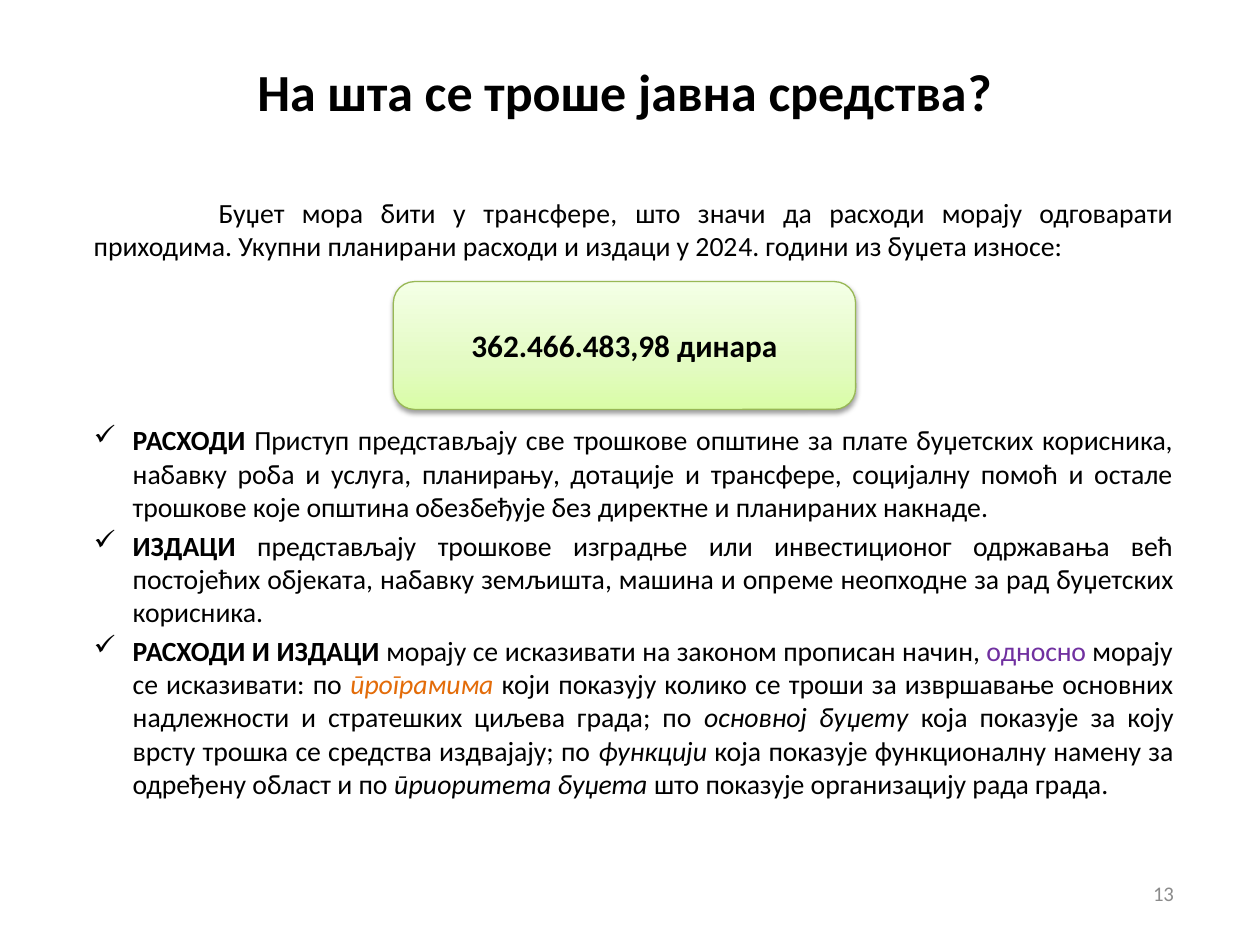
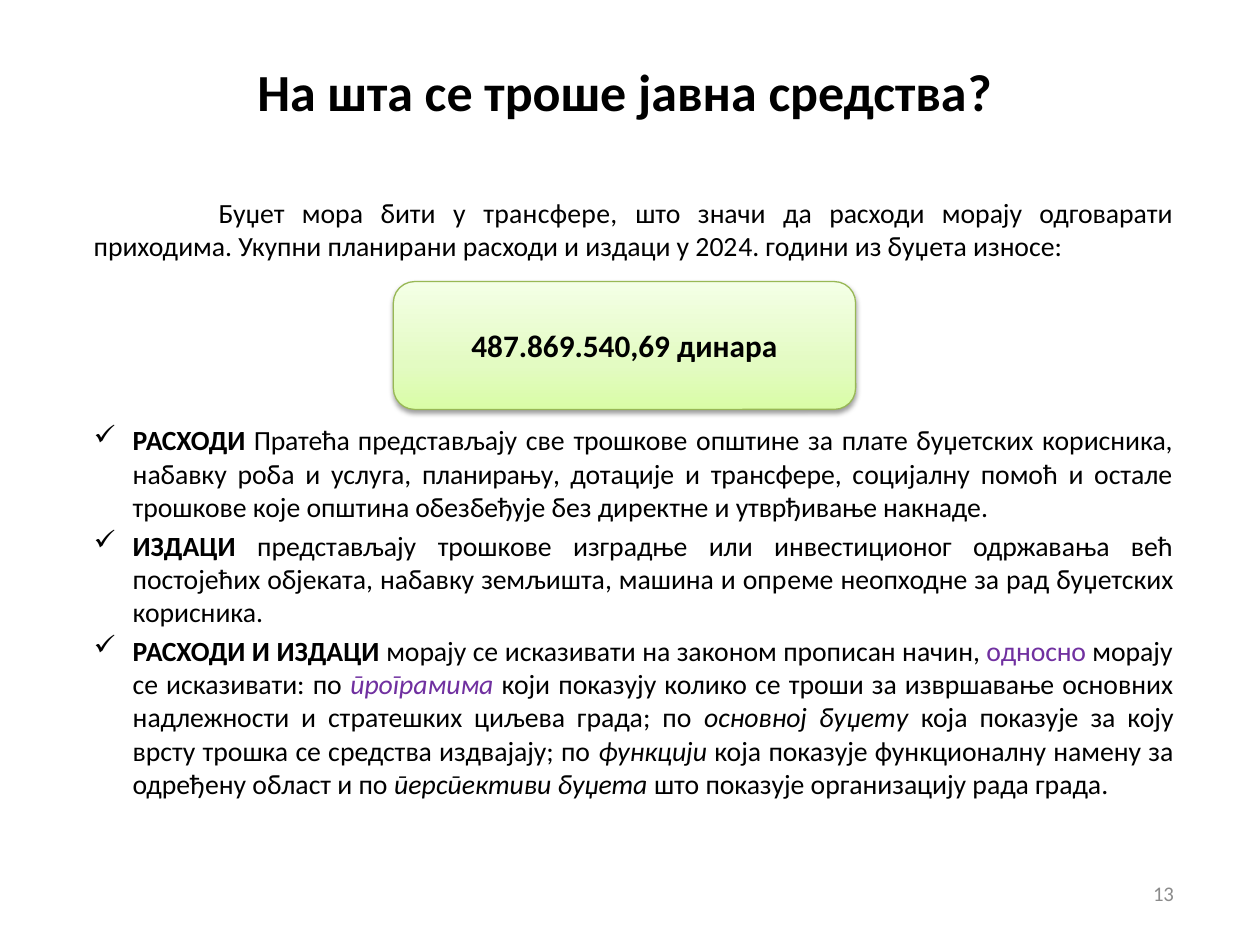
362.466.483,98: 362.466.483,98 -> 487.869.540,69
Приступ: Приступ -> Пратећа
планираних: планираних -> утврђивање
програмима colour: orange -> purple
приоритета: приоритета -> перспективи
